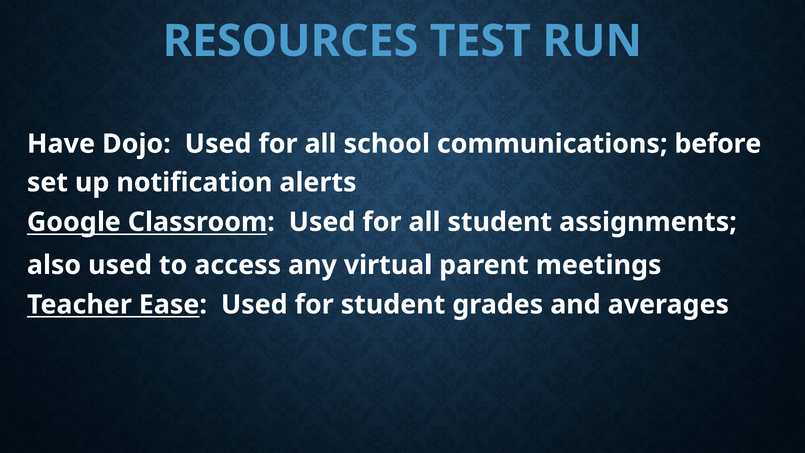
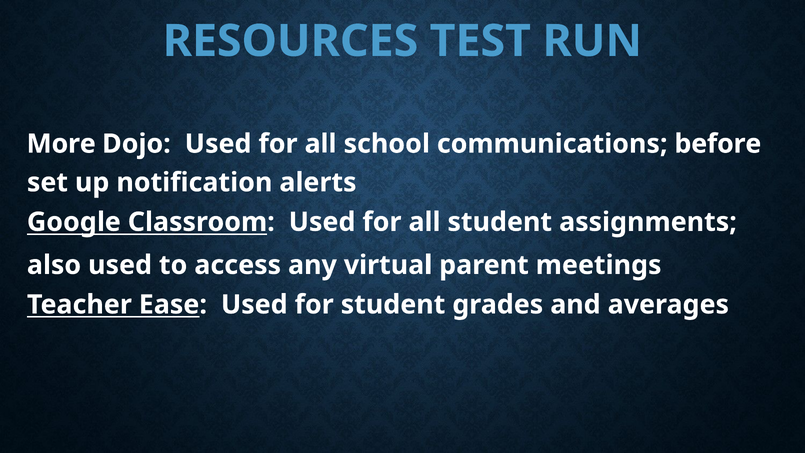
Have: Have -> More
